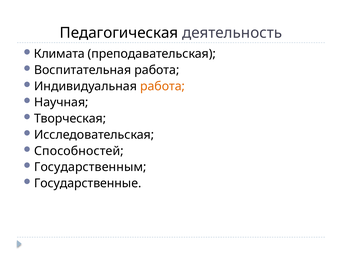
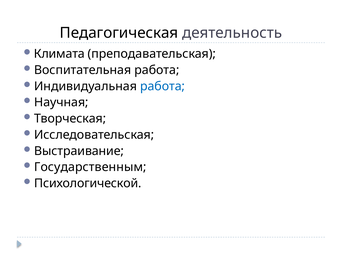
работа at (163, 86) colour: orange -> blue
Способностей: Способностей -> Выстраивание
Государственные: Государственные -> Психологической
